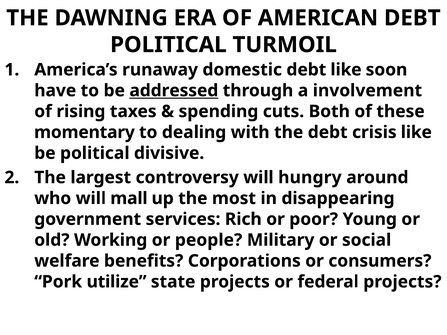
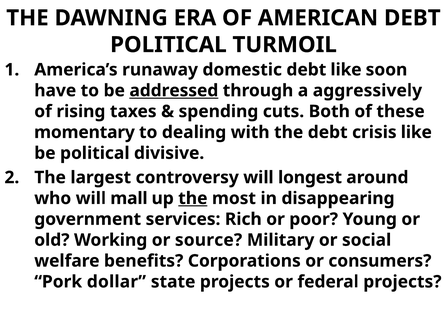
involvement: involvement -> aggressively
hungry: hungry -> longest
the at (193, 198) underline: none -> present
people: people -> source
utilize: utilize -> dollar
